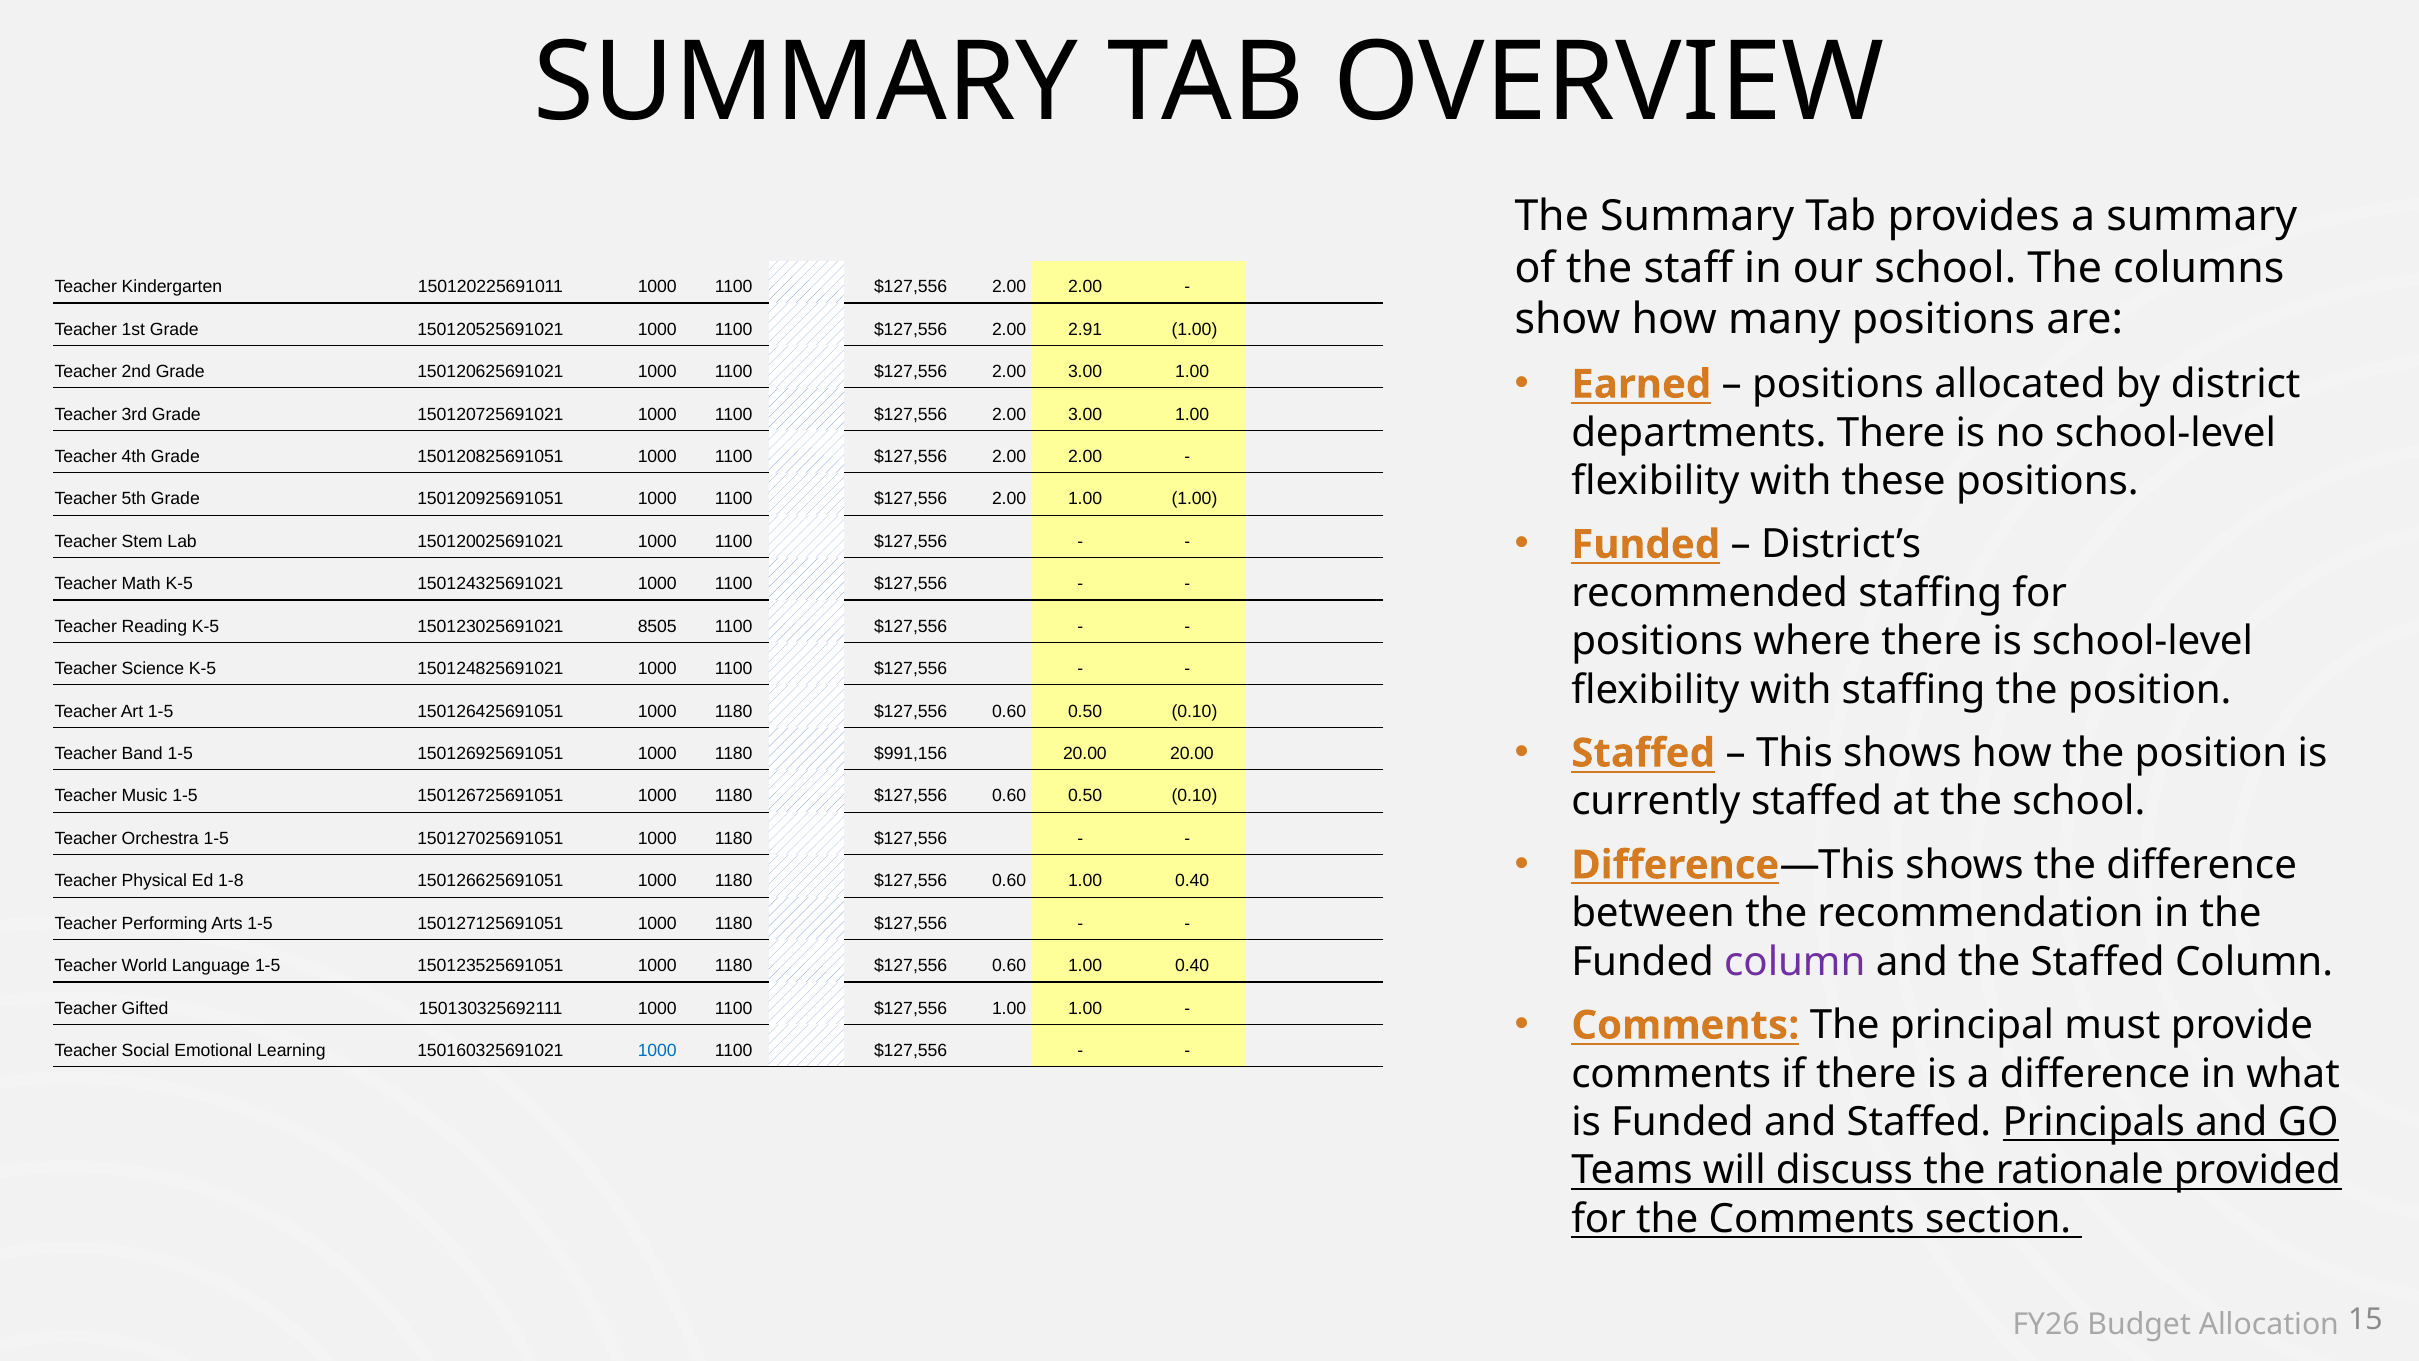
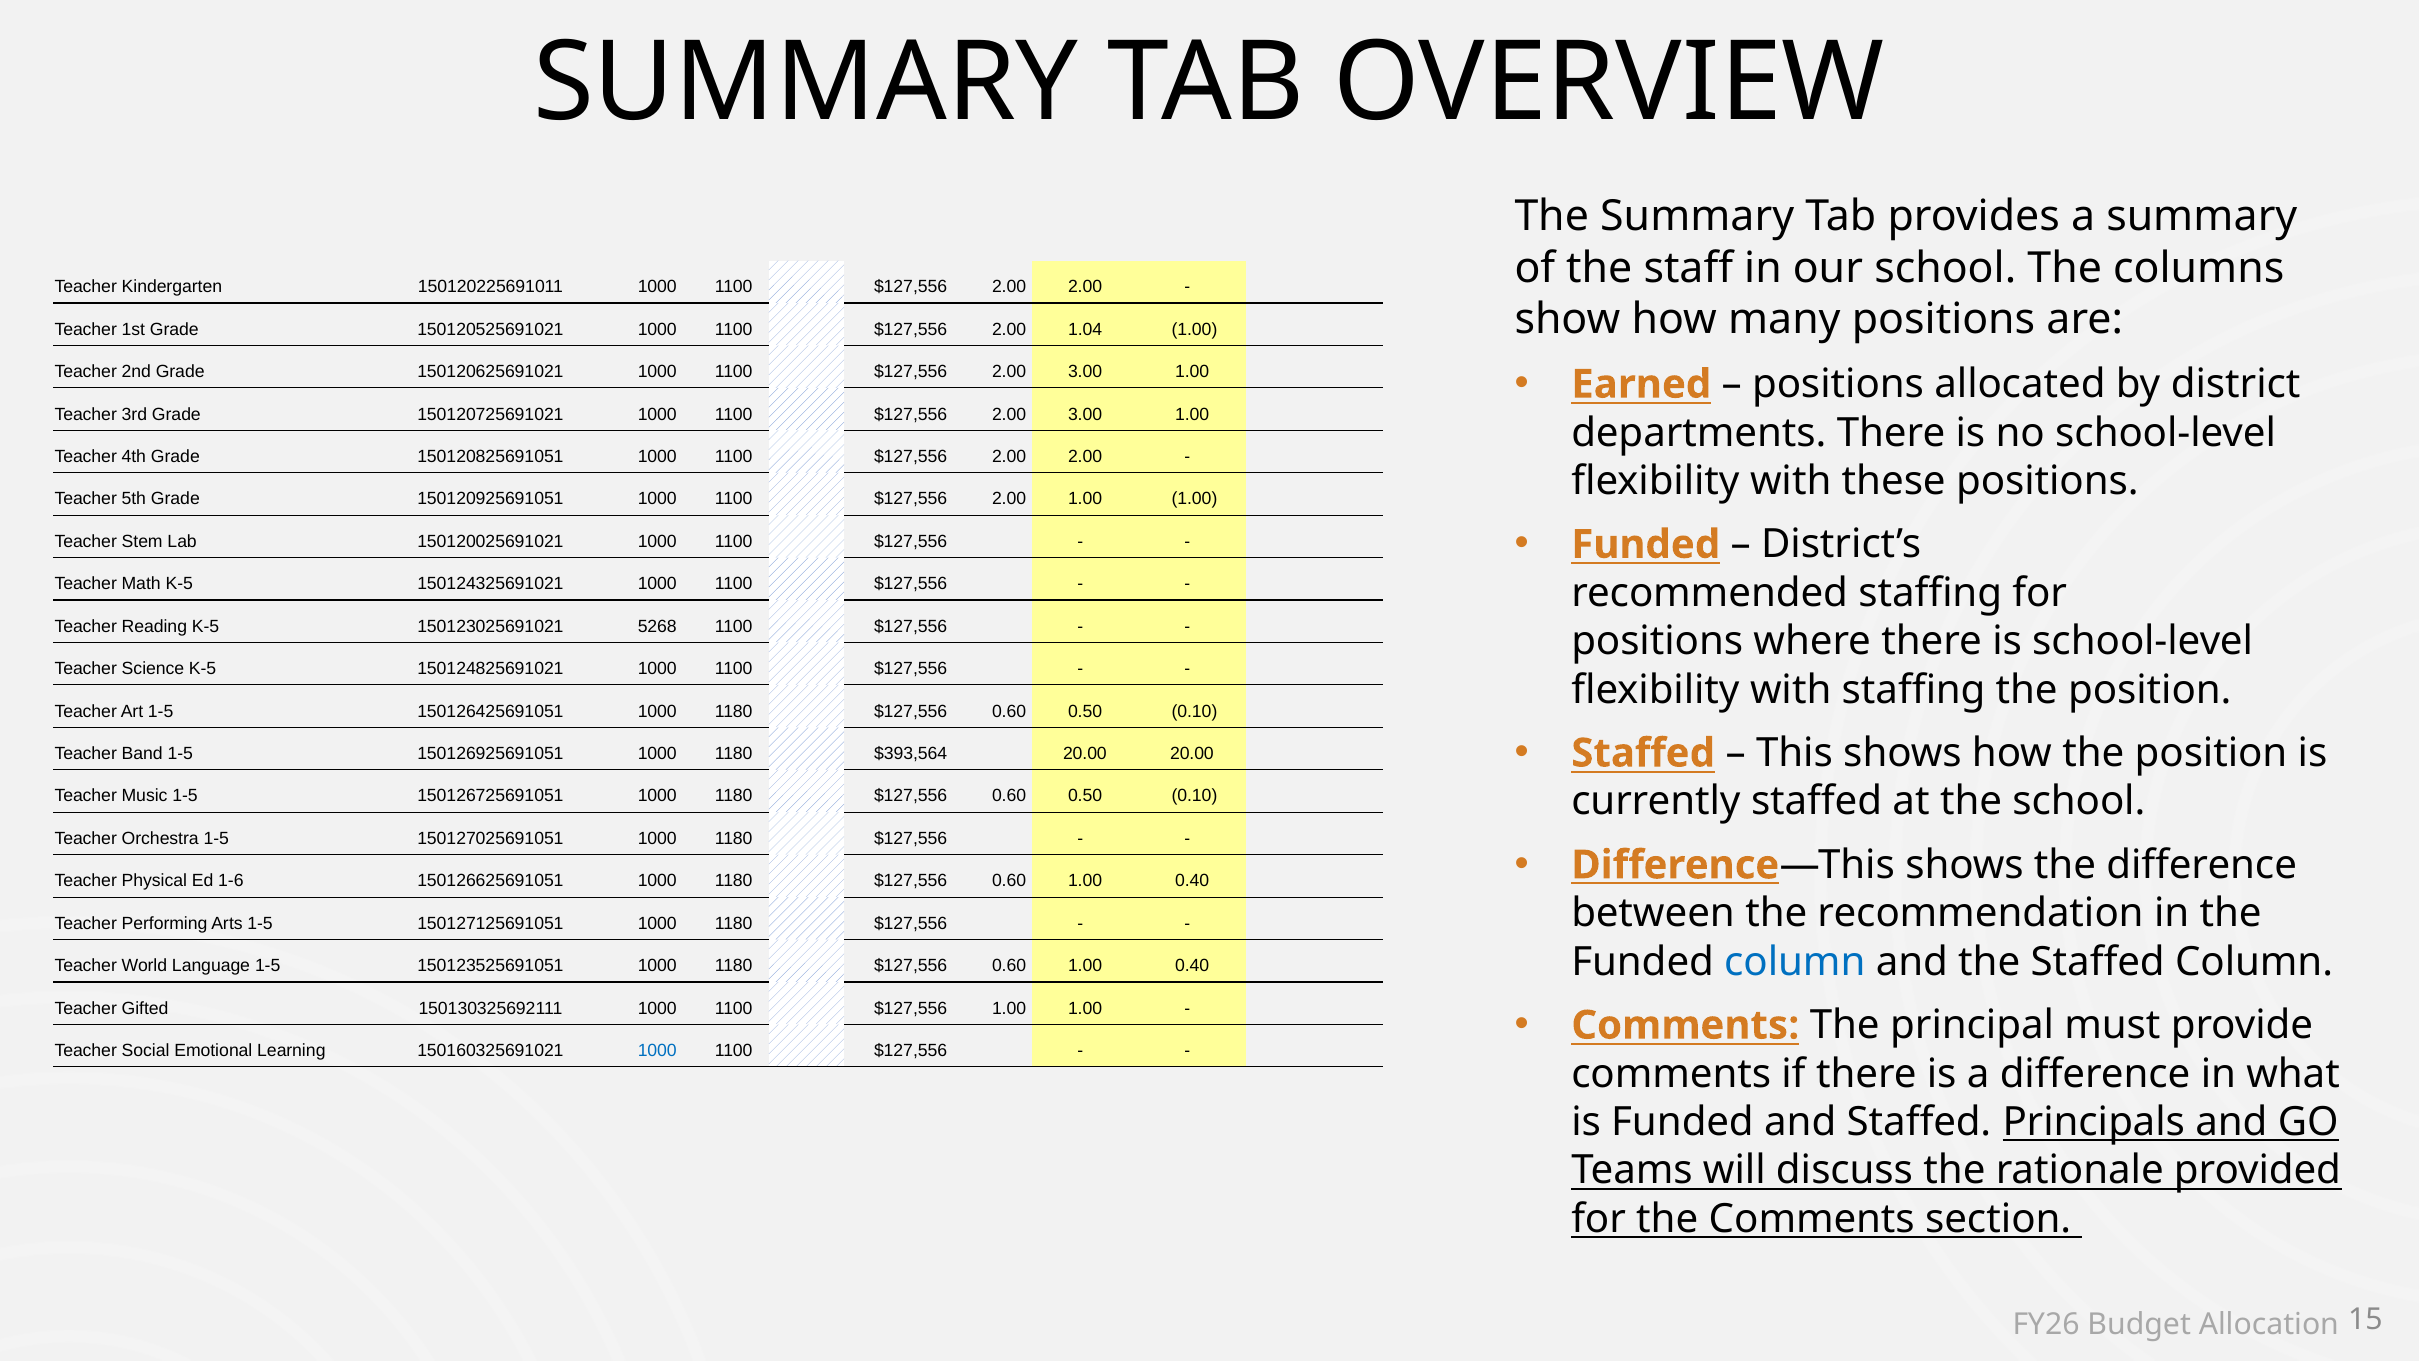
2.91: 2.91 -> 1.04
8505: 8505 -> 5268
$991,156: $991,156 -> $393,564
1-8: 1-8 -> 1-6
column at (1795, 962) colour: purple -> blue
